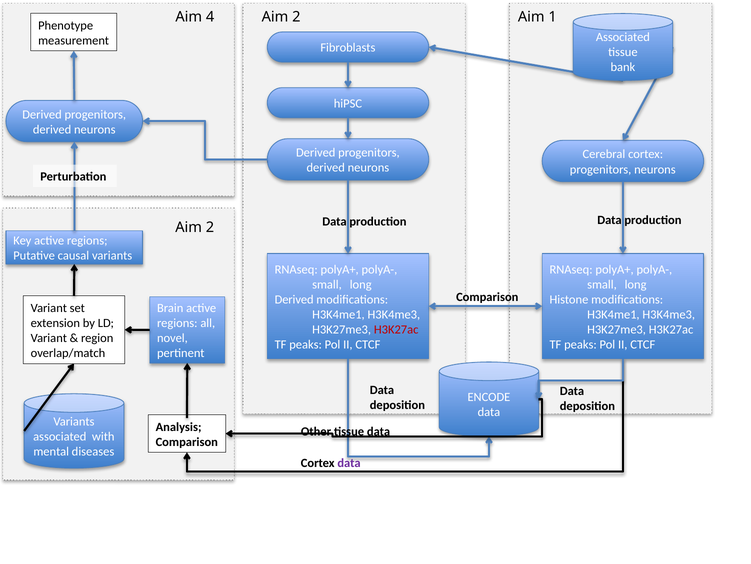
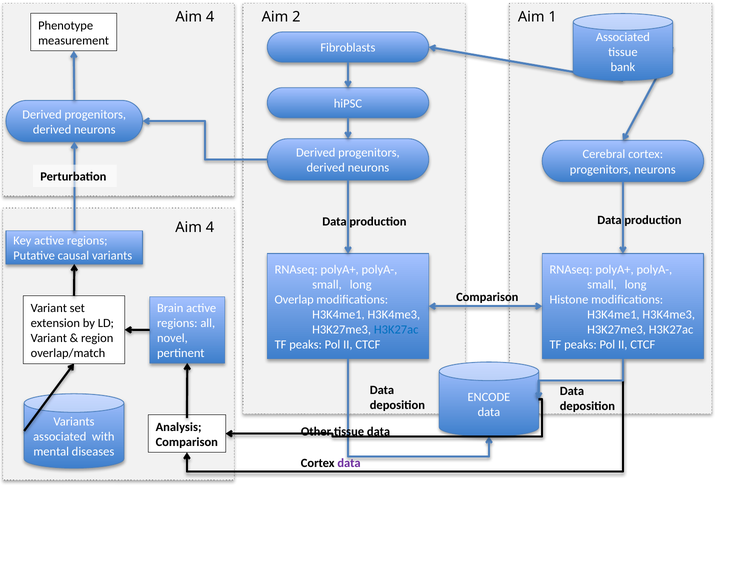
2 at (210, 227): 2 -> 4
Derived at (294, 299): Derived -> Overlap
H3K27ac at (396, 329) colour: red -> blue
